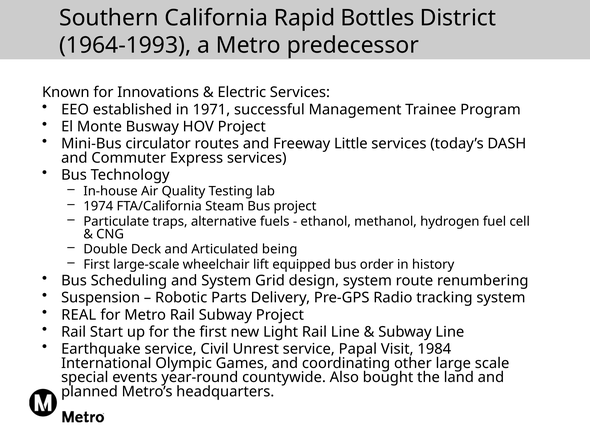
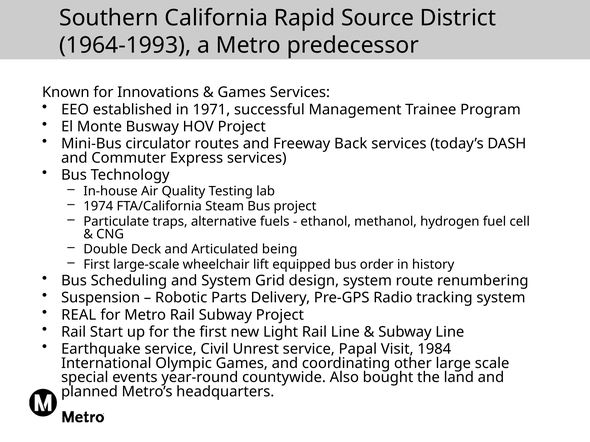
Bottles: Bottles -> Source
Electric at (242, 93): Electric -> Games
Little: Little -> Back
